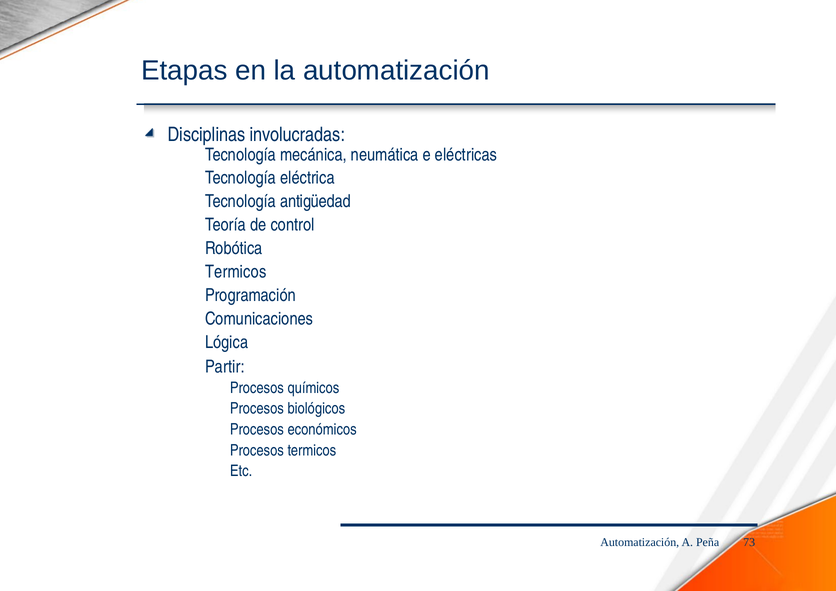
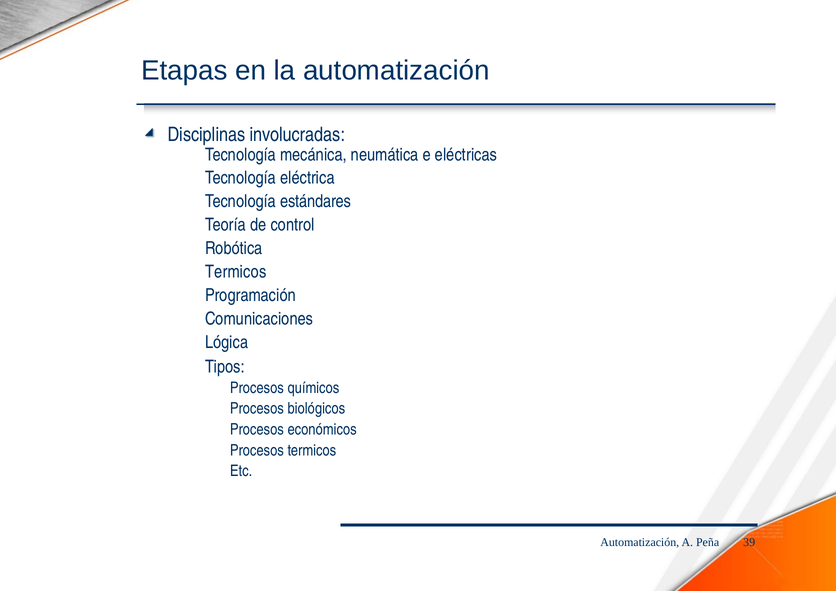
antigüedad: antigüedad -> estándares
Partir: Partir -> Tipos
73: 73 -> 39
